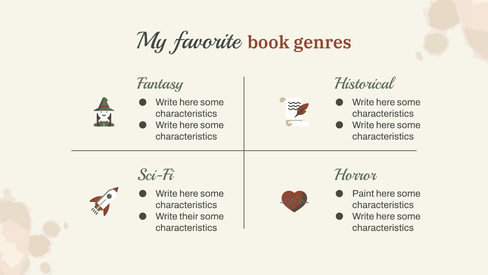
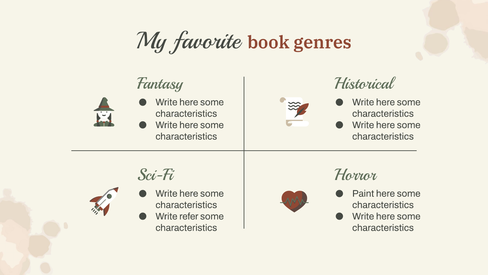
their: their -> refer
